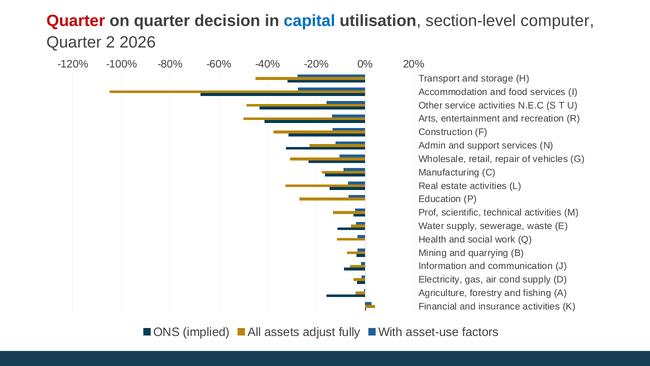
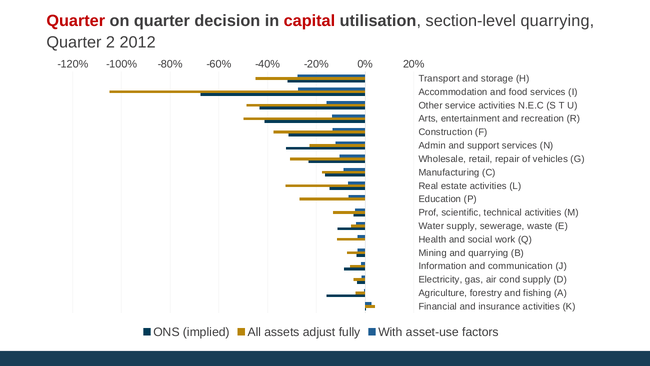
capital colour: blue -> red
section-level computer: computer -> quarrying
2026: 2026 -> 2012
